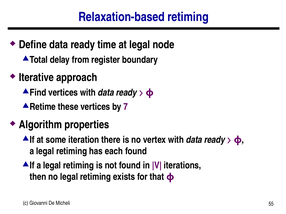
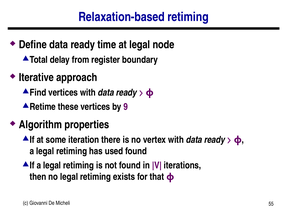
7: 7 -> 9
each: each -> used
